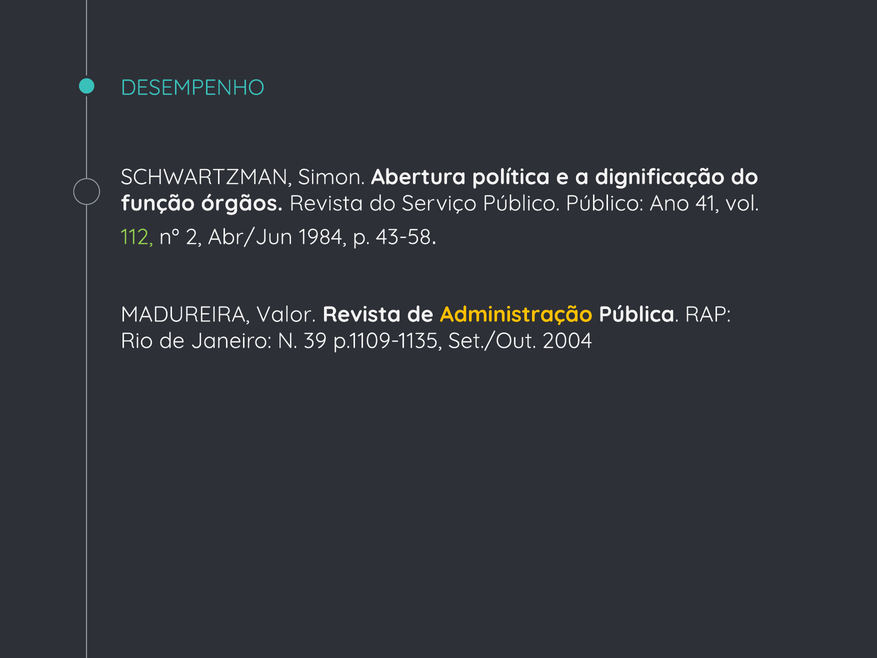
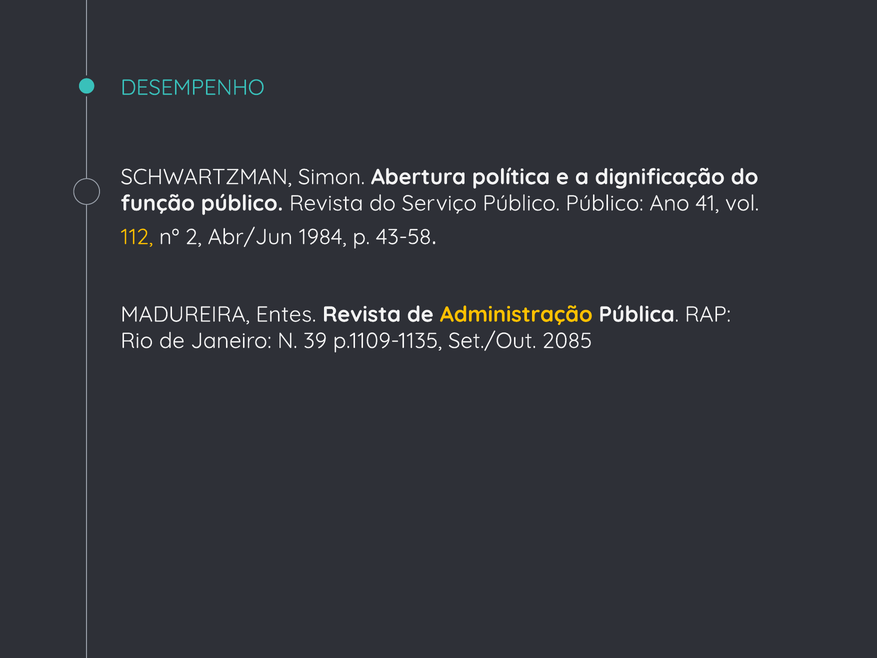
função órgãos: órgãos -> público
112 colour: light green -> yellow
Valor: Valor -> Entes
2004: 2004 -> 2085
